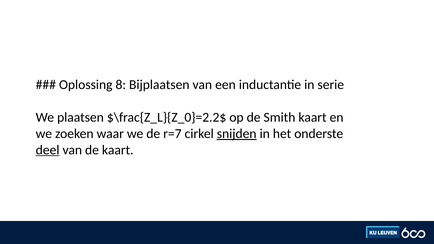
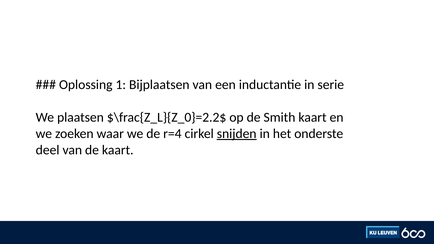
8: 8 -> 1
r=7: r=7 -> r=4
deel underline: present -> none
